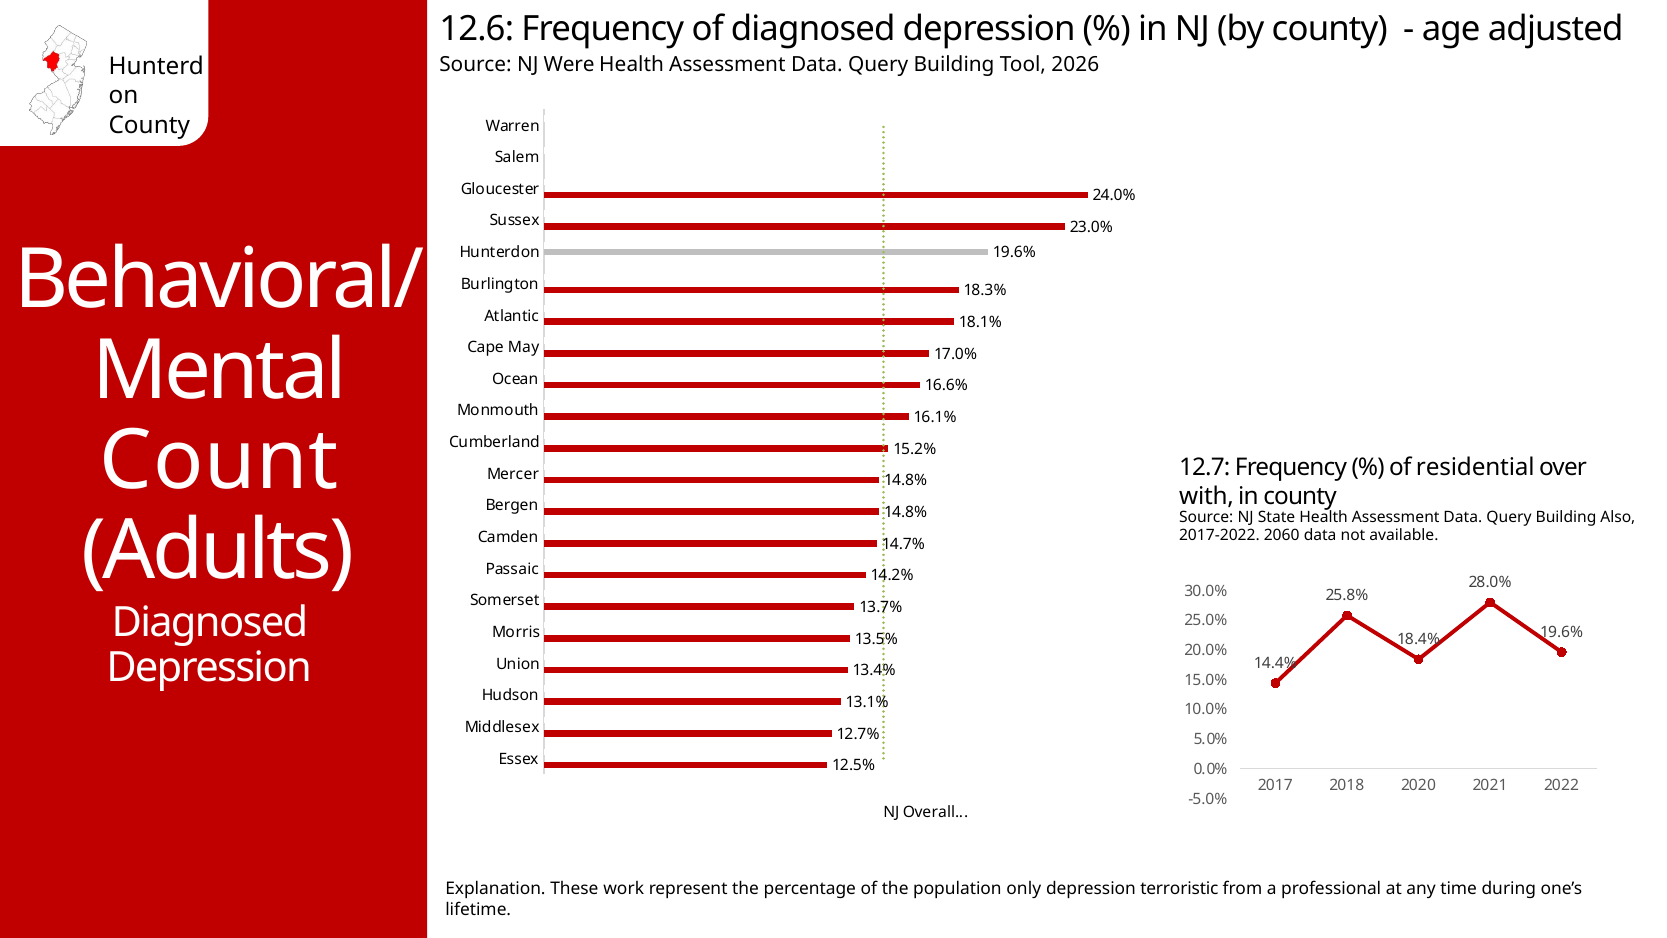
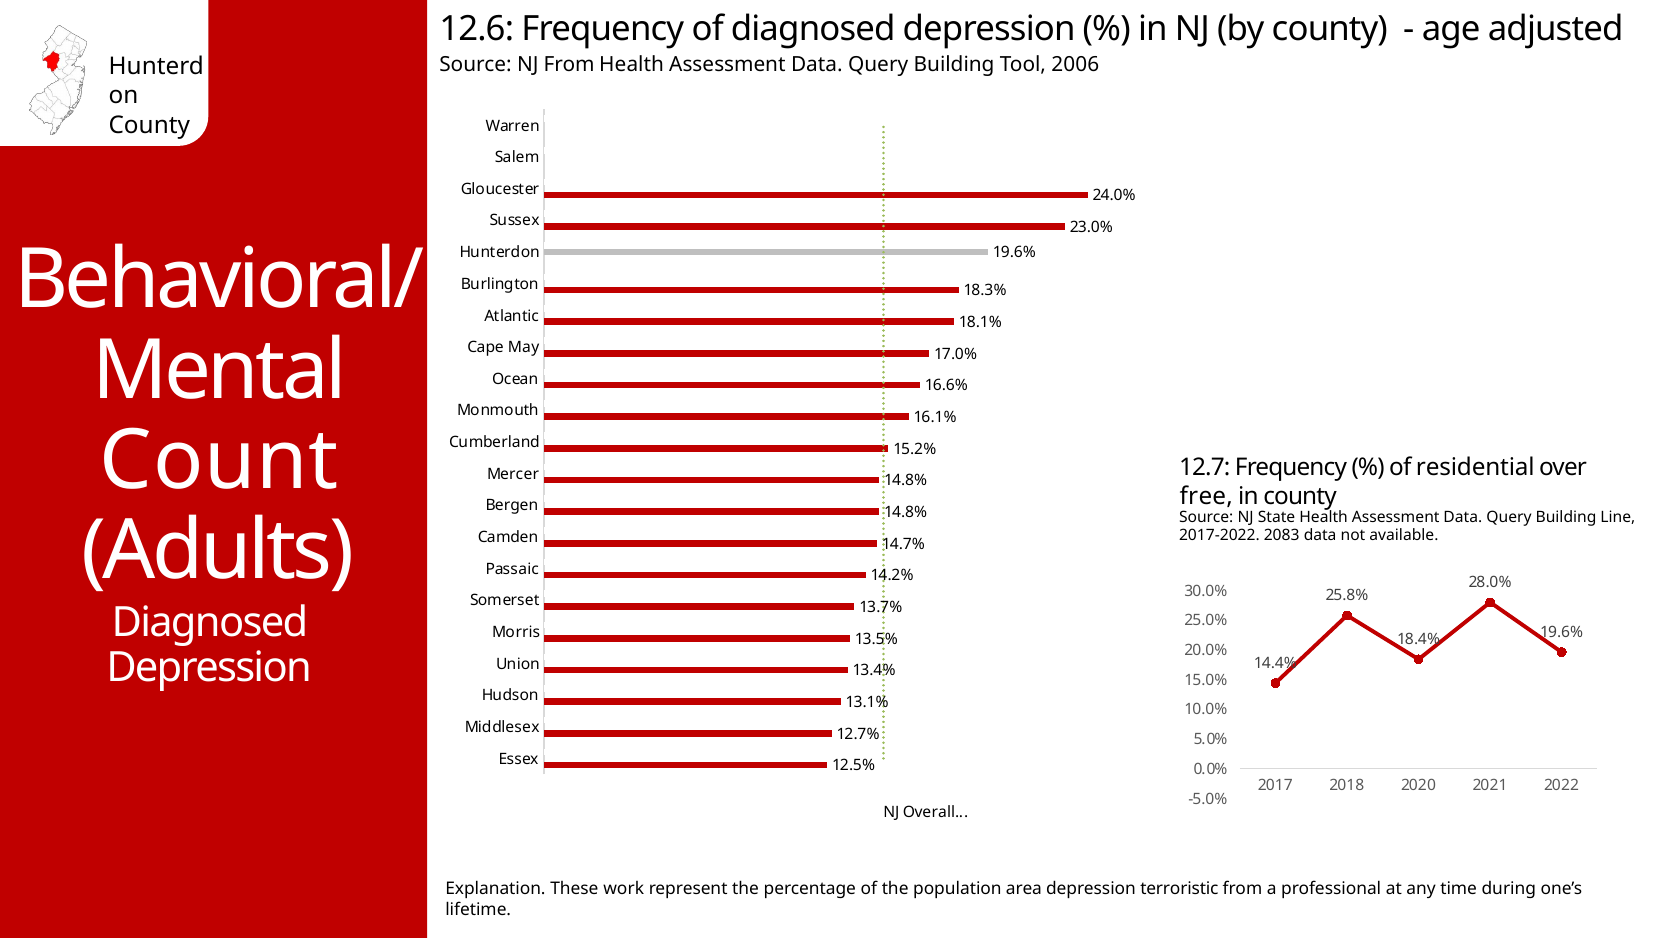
NJ Were: Were -> From
2026: 2026 -> 2006
with: with -> free
Also: Also -> Line
2060: 2060 -> 2083
only: only -> area
